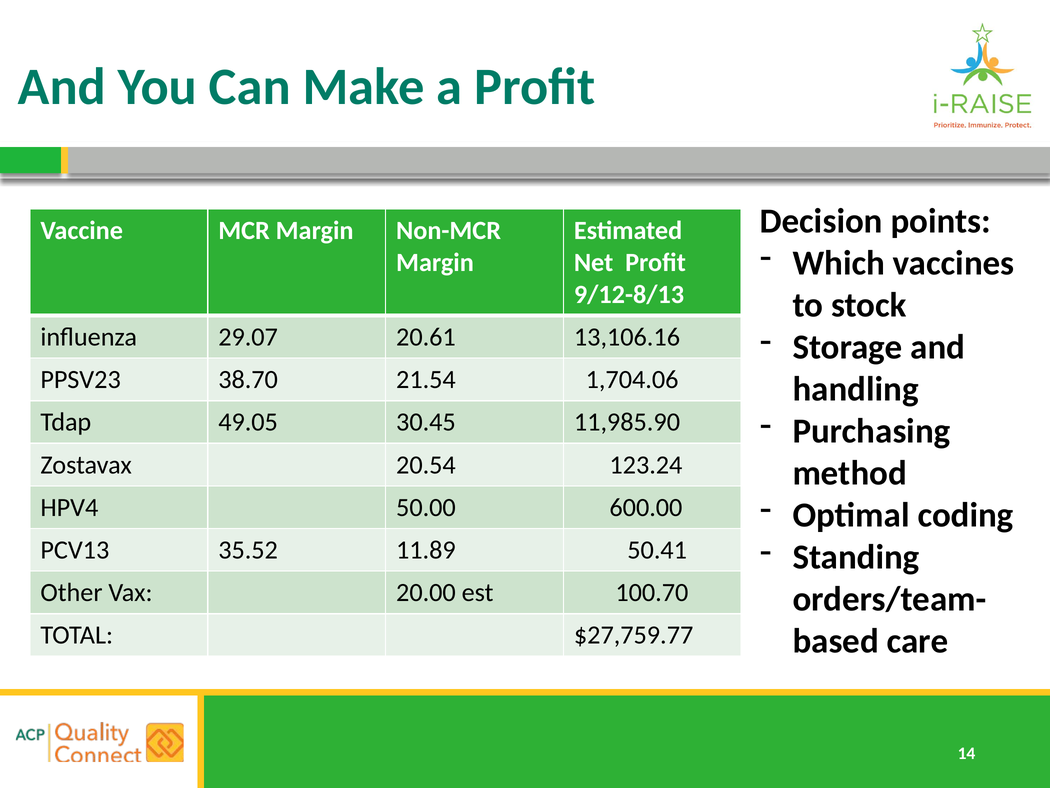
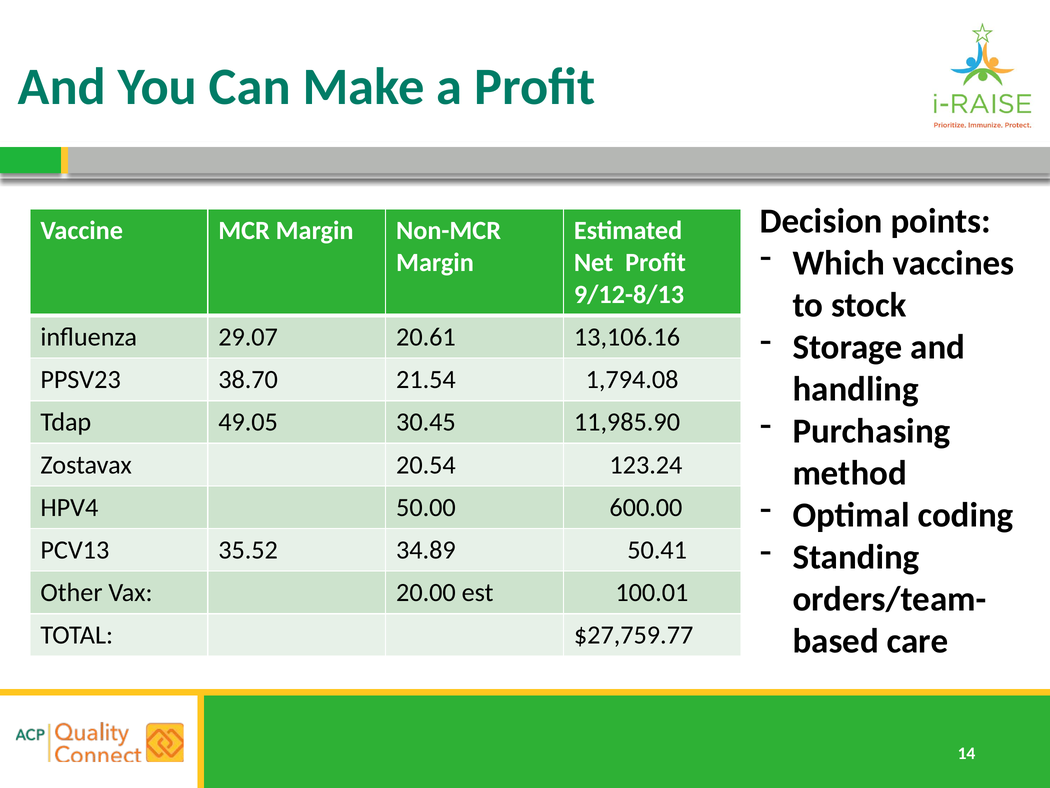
1,704.06: 1,704.06 -> 1,794.08
11.89: 11.89 -> 34.89
100.70: 100.70 -> 100.01
